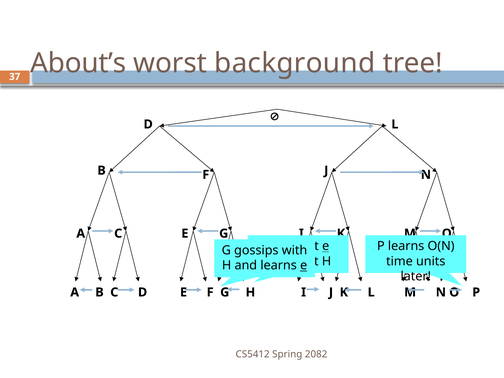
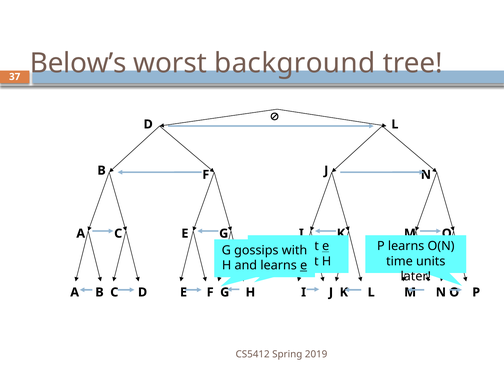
About’s: About’s -> Below’s
2082: 2082 -> 2019
